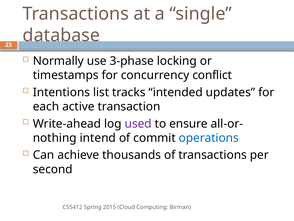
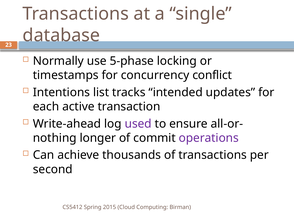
3-phase: 3-phase -> 5-phase
intend: intend -> longer
operations colour: blue -> purple
